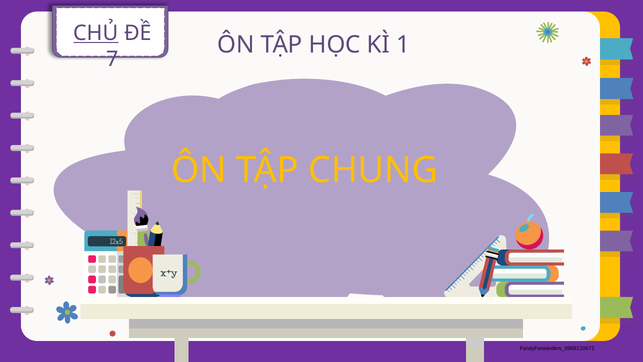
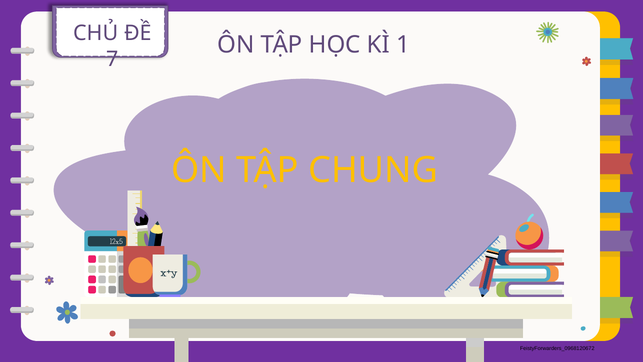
CHỦ underline: present -> none
